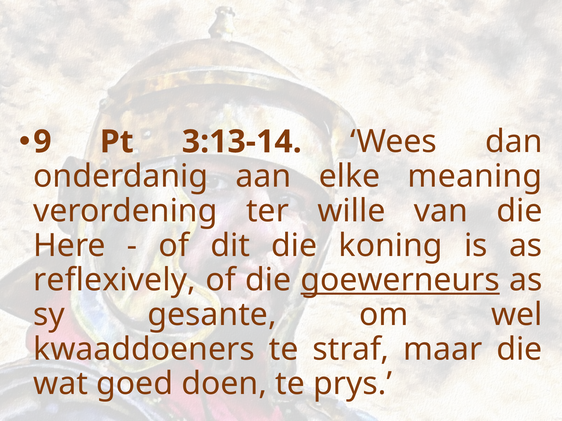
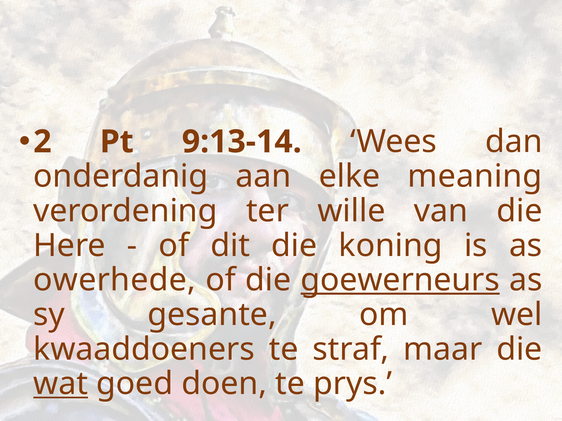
9: 9 -> 2
3:13-14: 3:13-14 -> 9:13-14
reflexively: reflexively -> owerhede
wat underline: none -> present
